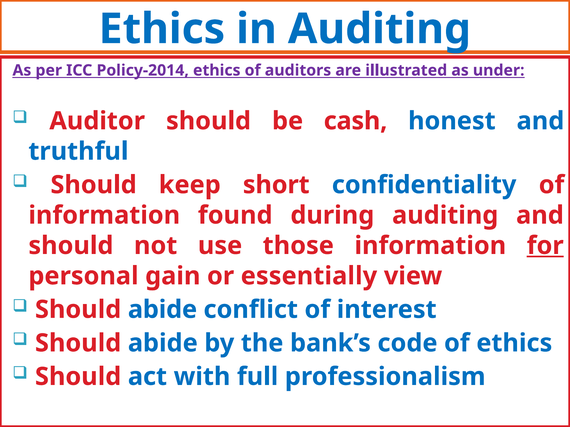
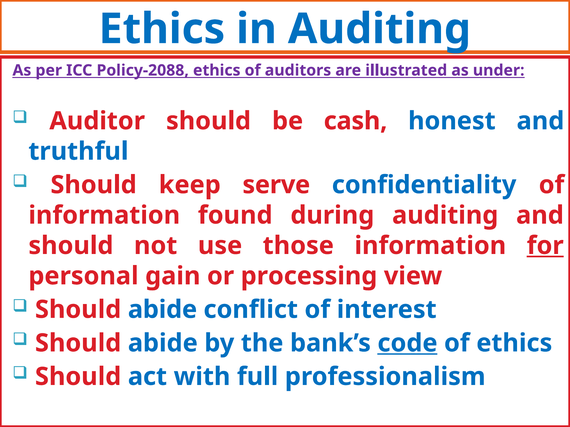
Policy-2014: Policy-2014 -> Policy-2088
short: short -> serve
essentially: essentially -> processing
code underline: none -> present
